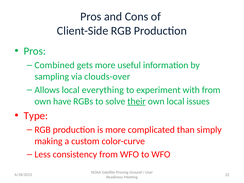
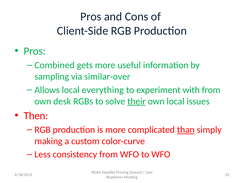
clouds-over: clouds-over -> similar-over
have: have -> desk
Type: Type -> Then
than underline: none -> present
